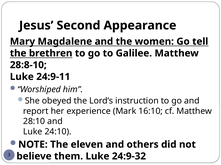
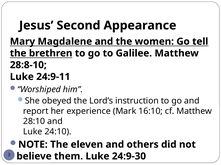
24:9-32: 24:9-32 -> 24:9-30
